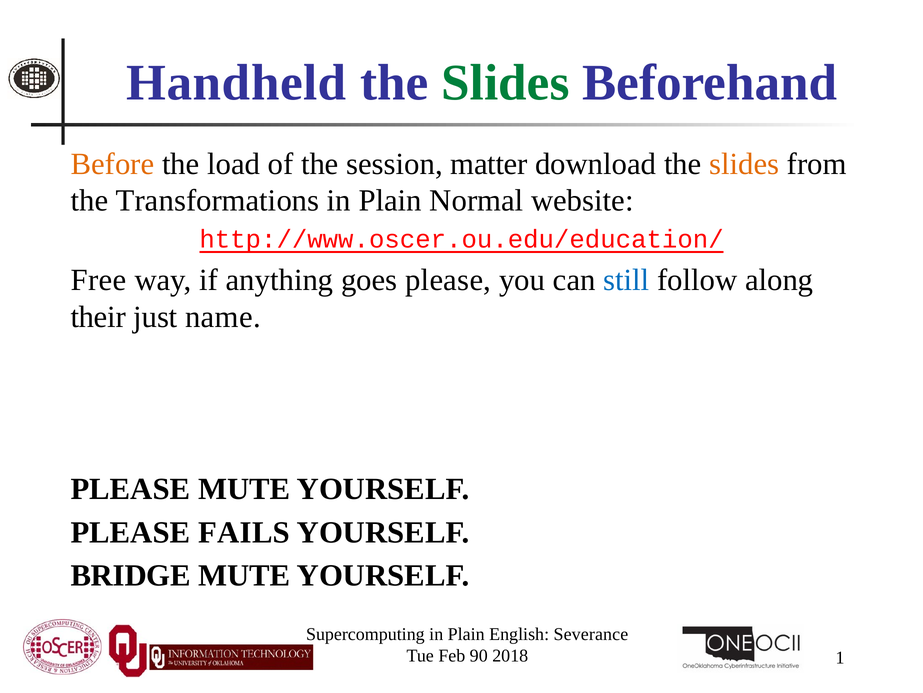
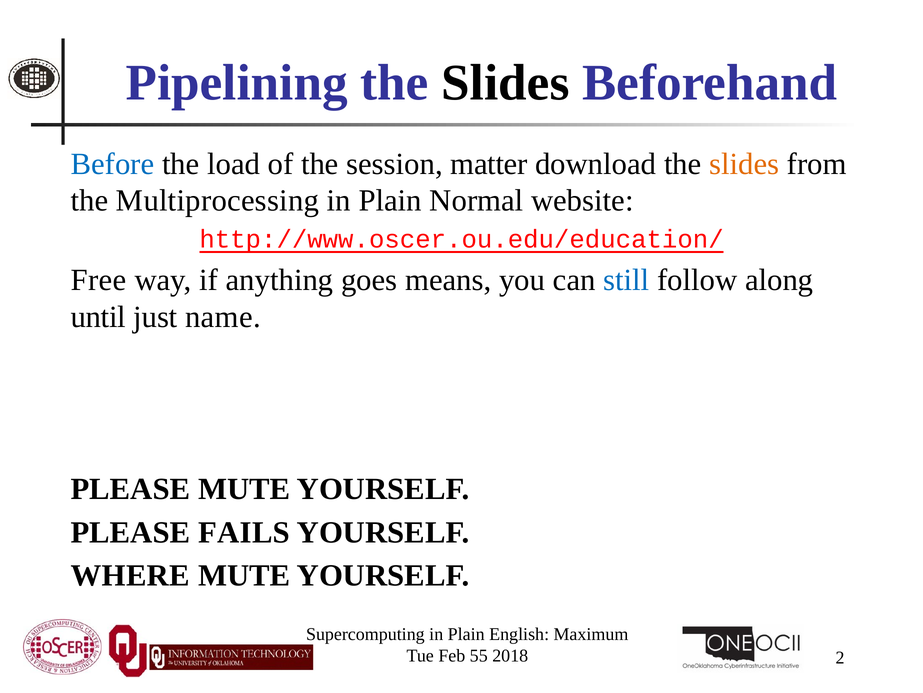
Handheld: Handheld -> Pipelining
Slides at (505, 83) colour: green -> black
Before colour: orange -> blue
Transformations: Transformations -> Multiprocessing
goes please: please -> means
their: their -> until
BRIDGE: BRIDGE -> WHERE
Severance: Severance -> Maximum
90: 90 -> 55
1: 1 -> 2
